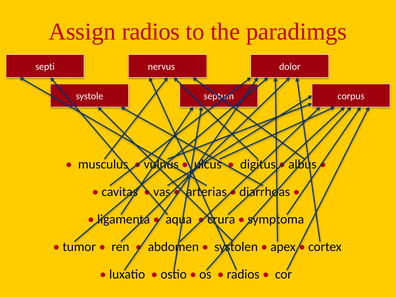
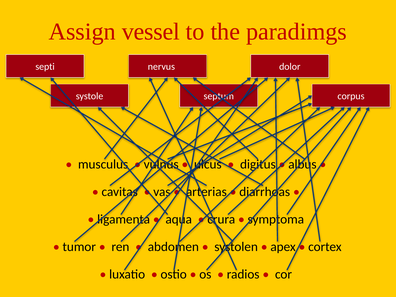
Assign radios: radios -> vessel
